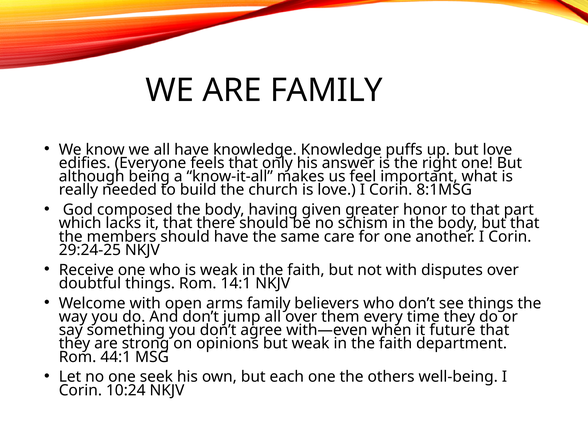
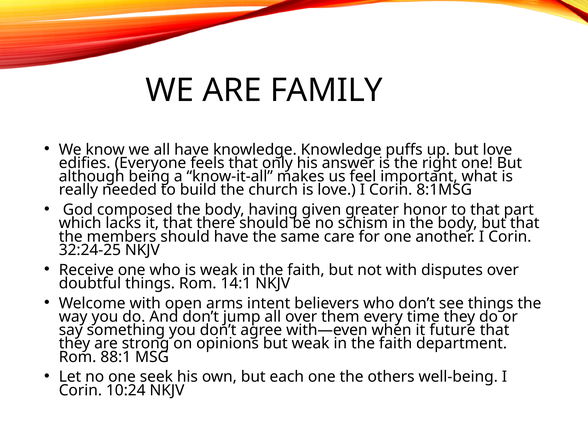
29:24-25: 29:24-25 -> 32:24-25
arms family: family -> intent
44:1: 44:1 -> 88:1
